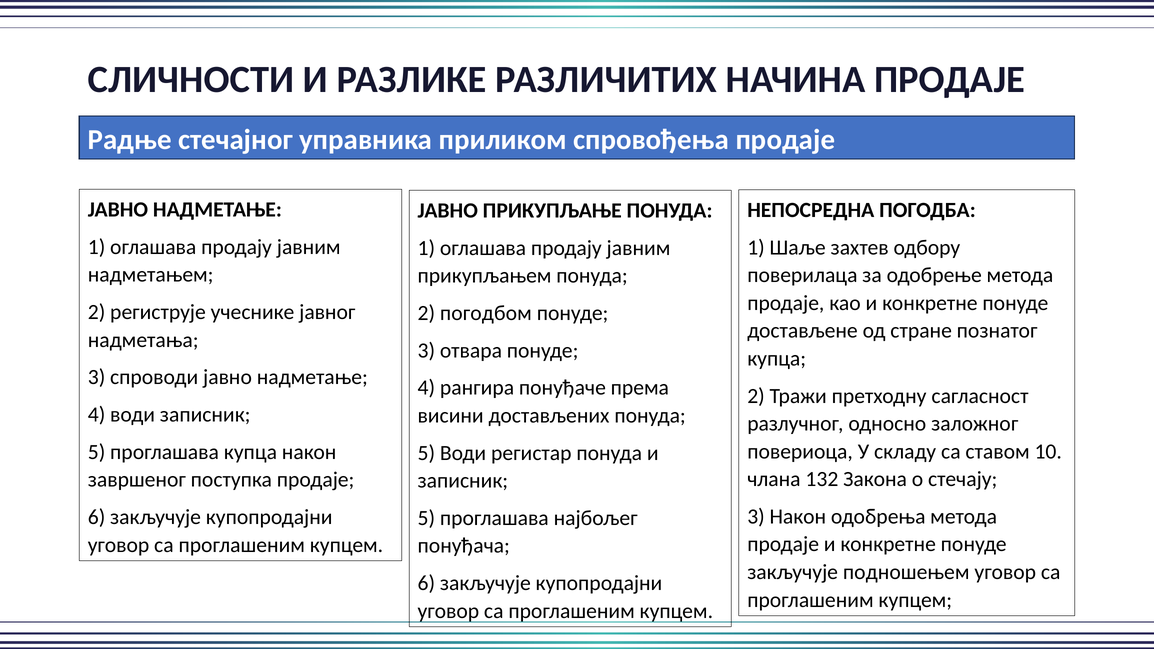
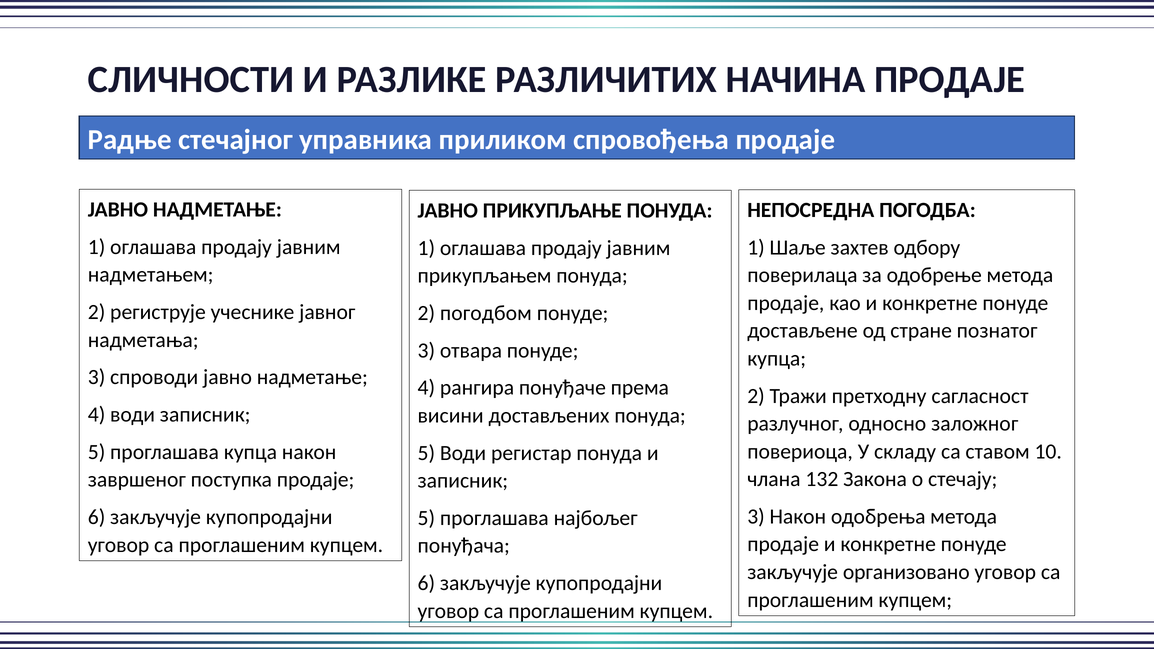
подношењем: подношењем -> организовано
